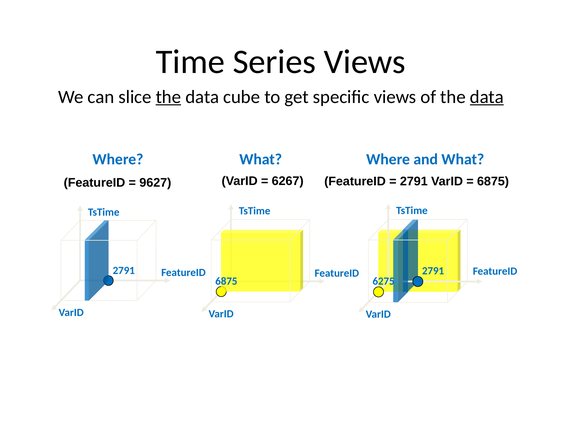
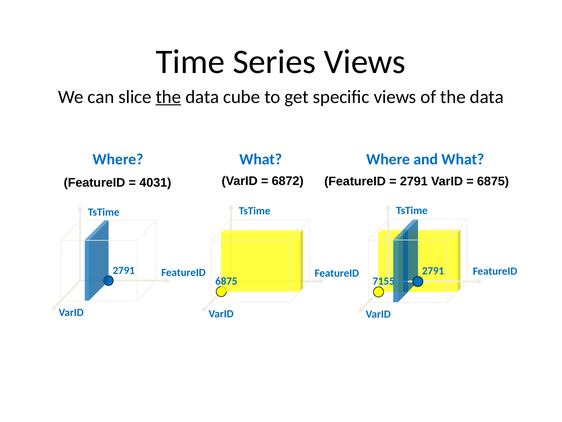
data at (487, 97) underline: present -> none
6267: 6267 -> 6872
9627: 9627 -> 4031
6275: 6275 -> 7155
